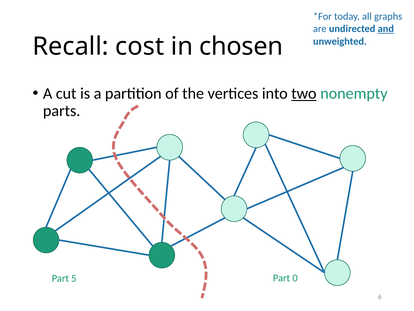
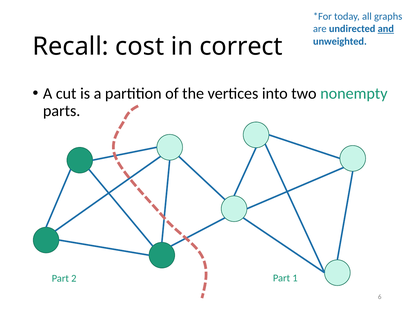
chosen: chosen -> correct
two underline: present -> none
5: 5 -> 2
0: 0 -> 1
